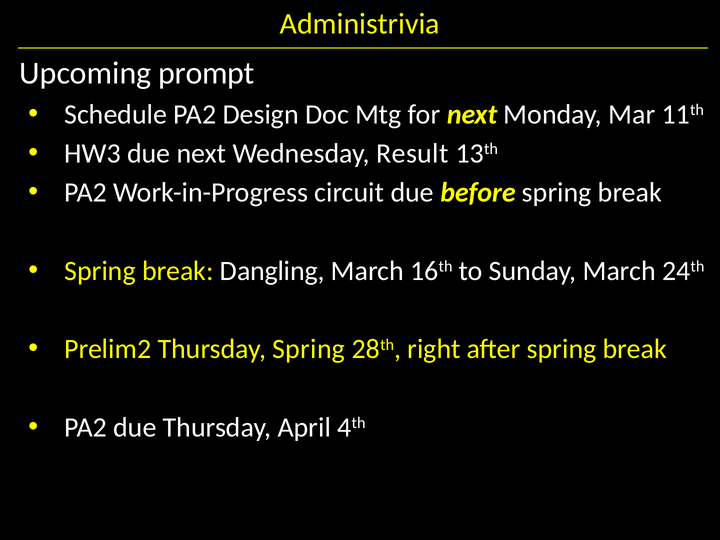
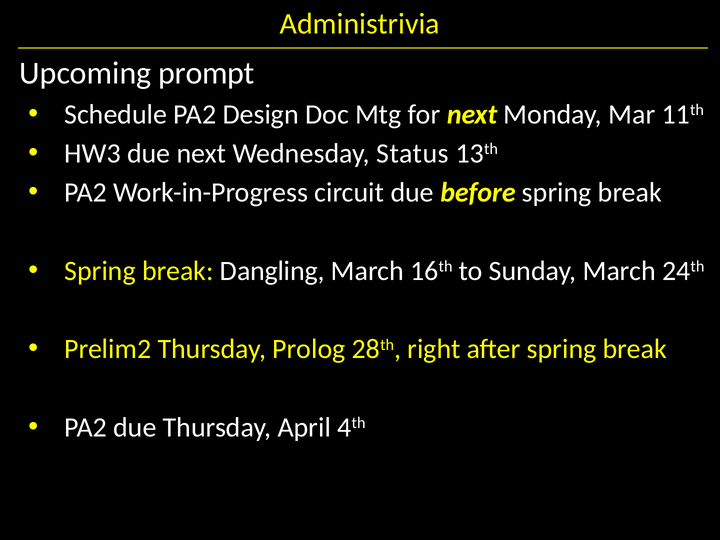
Result: Result -> Status
Thursday Spring: Spring -> Prolog
